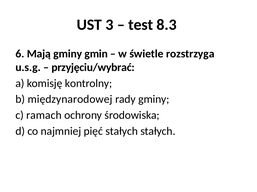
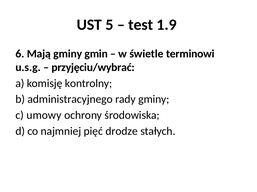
3: 3 -> 5
8.3: 8.3 -> 1.9
rozstrzyga: rozstrzyga -> terminowi
międzynarodowej: międzynarodowej -> administracyjnego
ramach: ramach -> umowy
pięć stałych: stałych -> drodze
